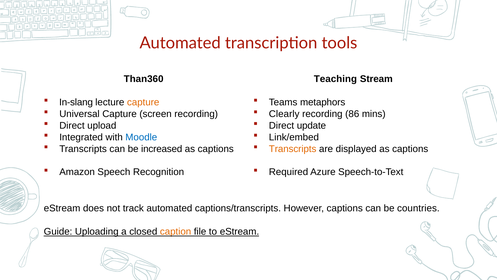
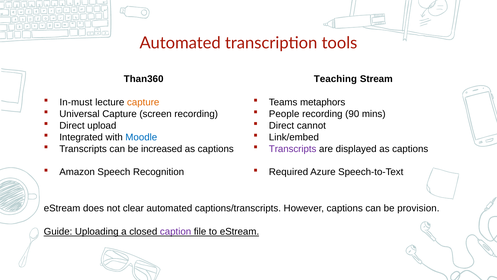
In-slang: In-slang -> In-must
Clearly: Clearly -> People
86: 86 -> 90
update: update -> cannot
Transcripts at (293, 149) colour: orange -> purple
track: track -> clear
countries: countries -> provision
caption colour: orange -> purple
